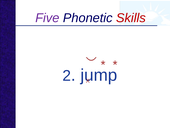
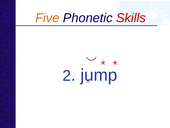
Five colour: purple -> orange
